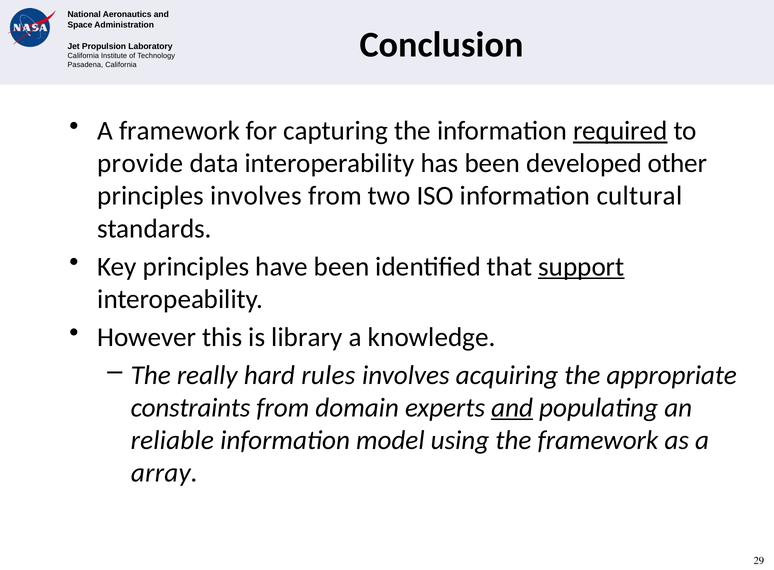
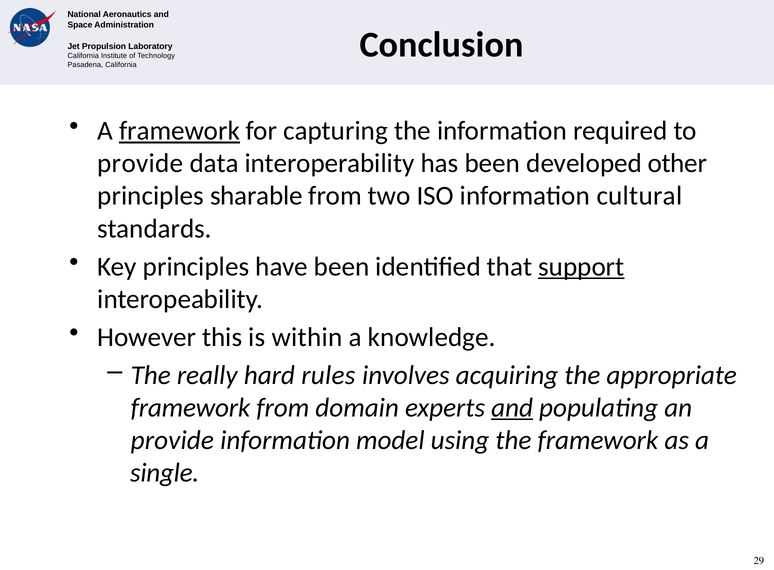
framework at (179, 131) underline: none -> present
required underline: present -> none
principles involves: involves -> sharable
library: library -> within
constraints at (190, 408): constraints -> framework
reliable at (172, 440): reliable -> provide
array: array -> single
